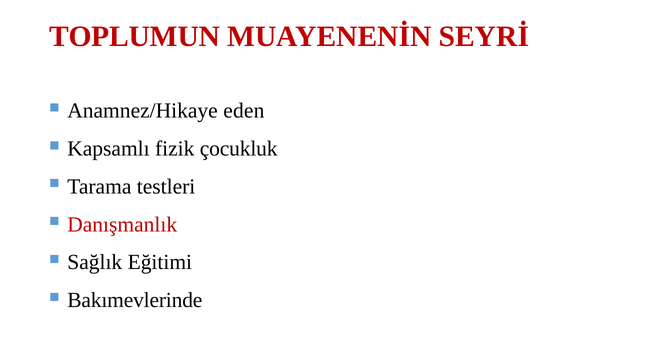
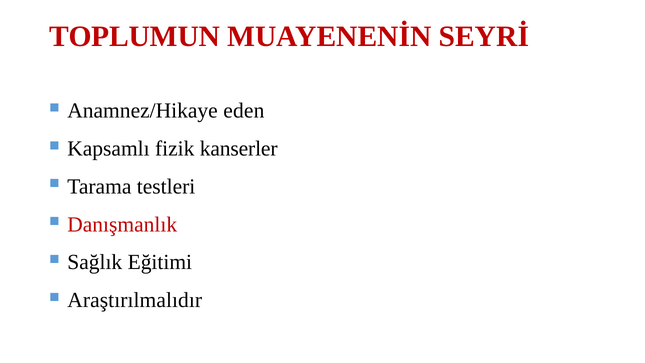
çocukluk: çocukluk -> kanserler
Bakımevlerinde: Bakımevlerinde -> Araştırılmalıdır
